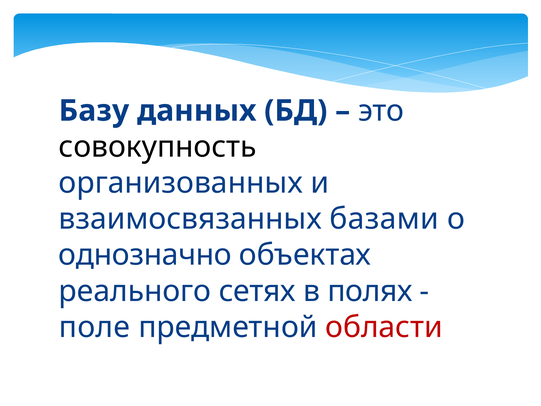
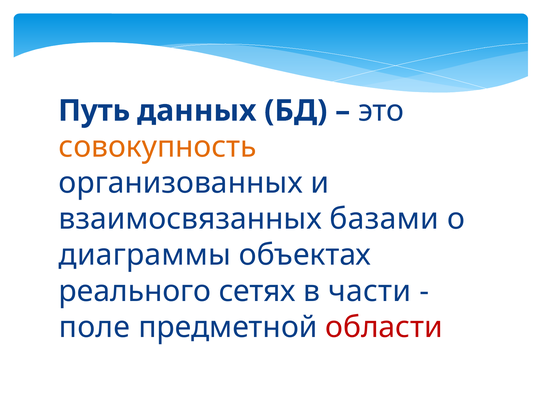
Базу: Базу -> Путь
совокупность colour: black -> orange
однозначно: однозначно -> диаграммы
полях: полях -> части
